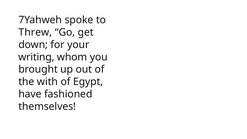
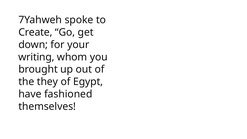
Threw: Threw -> Create
with: with -> they
